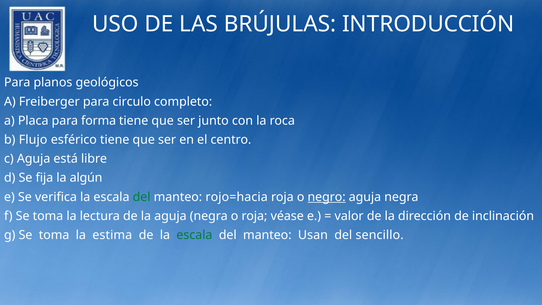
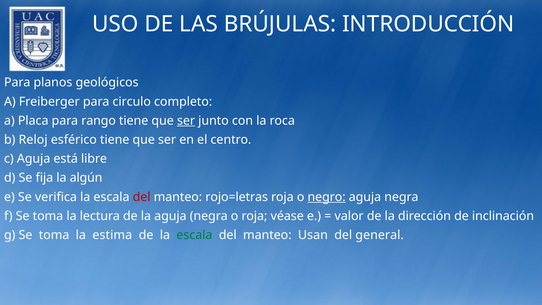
forma: forma -> rango
ser at (186, 121) underline: none -> present
Flujo: Flujo -> Reloj
del at (142, 197) colour: green -> red
rojo=hacia: rojo=hacia -> rojo=letras
sencillo: sencillo -> general
